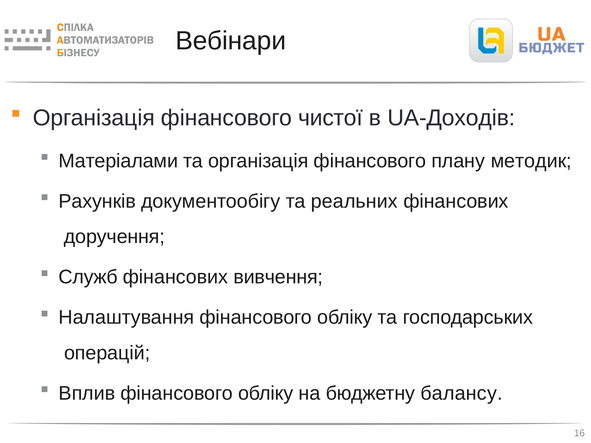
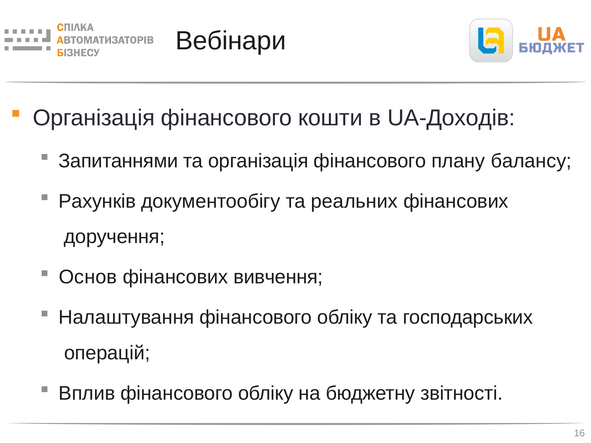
чистої: чистої -> кошти
Матеріалами: Матеріалами -> Запитаннями
методик: методик -> балансу
Служб: Служб -> Основ
балансу: балансу -> звітності
